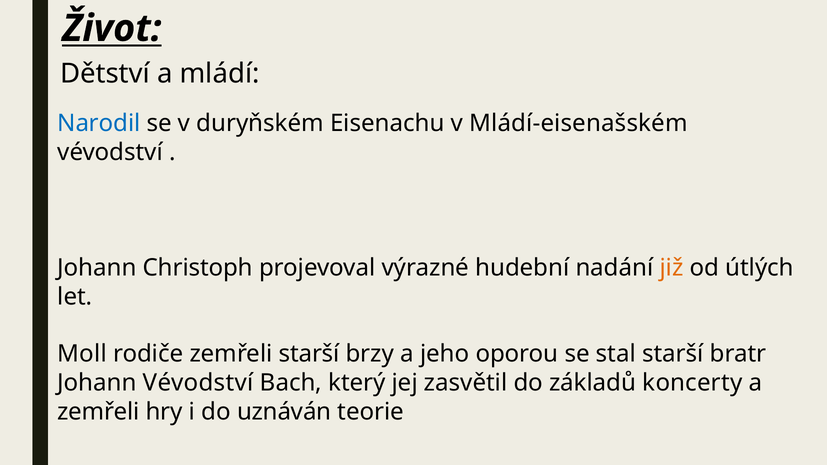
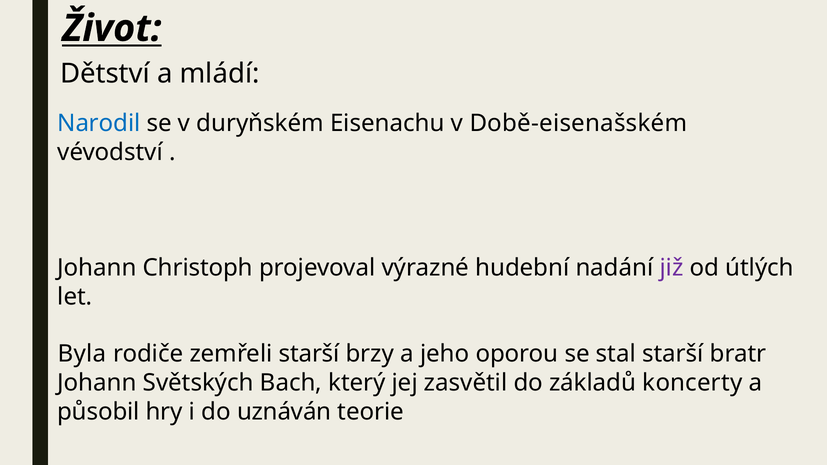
Mládí-eisenašském: Mládí-eisenašském -> Době-eisenašském
již colour: orange -> purple
Moll: Moll -> Byla
Johann Vévodství: Vévodství -> Světských
zemřeli at (98, 412): zemřeli -> působil
